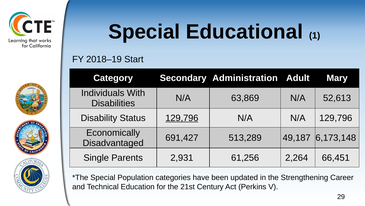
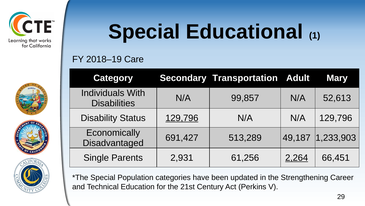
Start: Start -> Care
Administration: Administration -> Transportation
63,869: 63,869 -> 99,857
6,173,148: 6,173,148 -> 1,233,903
2,264 underline: none -> present
